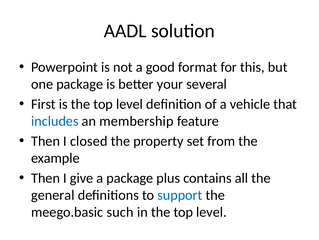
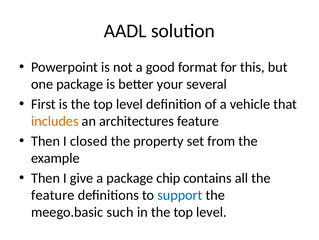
includes colour: blue -> orange
membership: membership -> architectures
plus: plus -> chip
general at (53, 195): general -> feature
